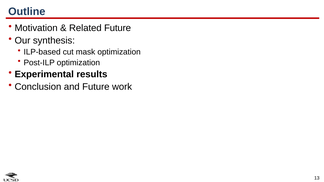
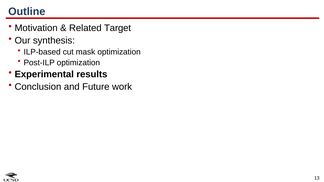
Related Future: Future -> Target
